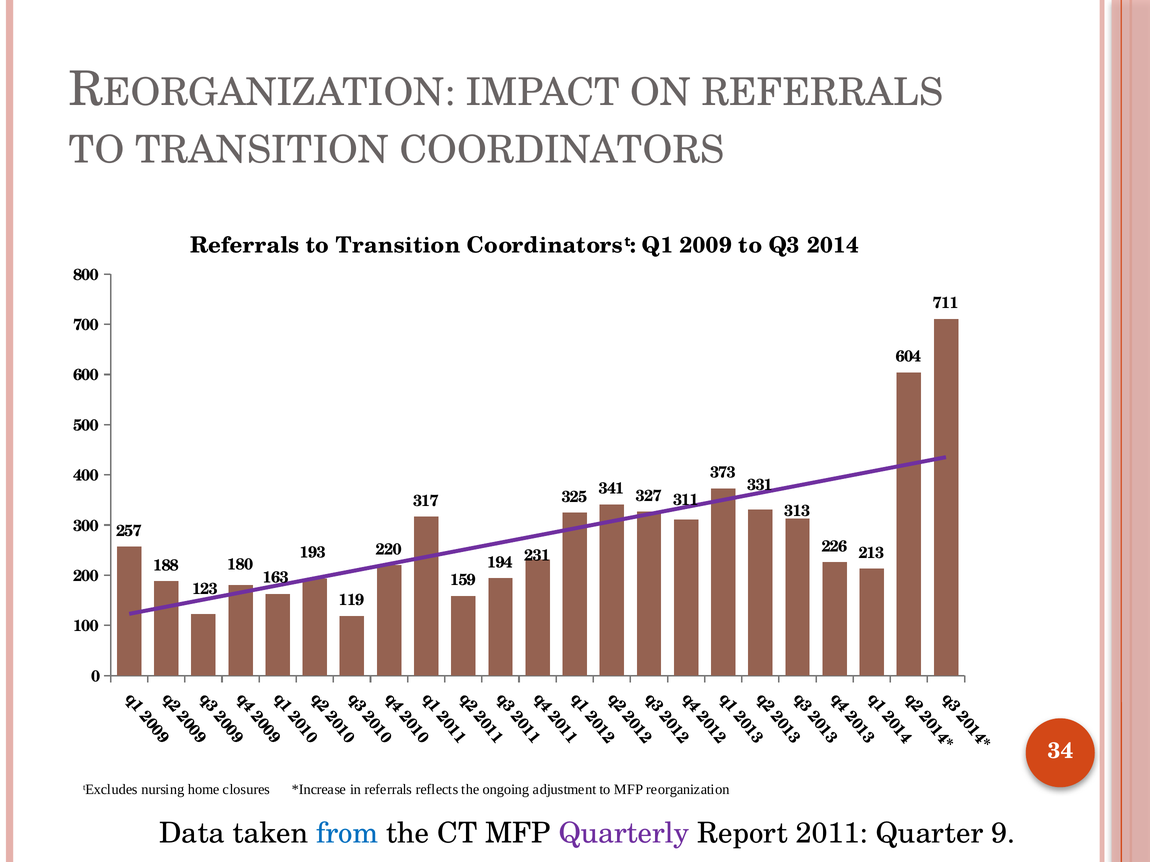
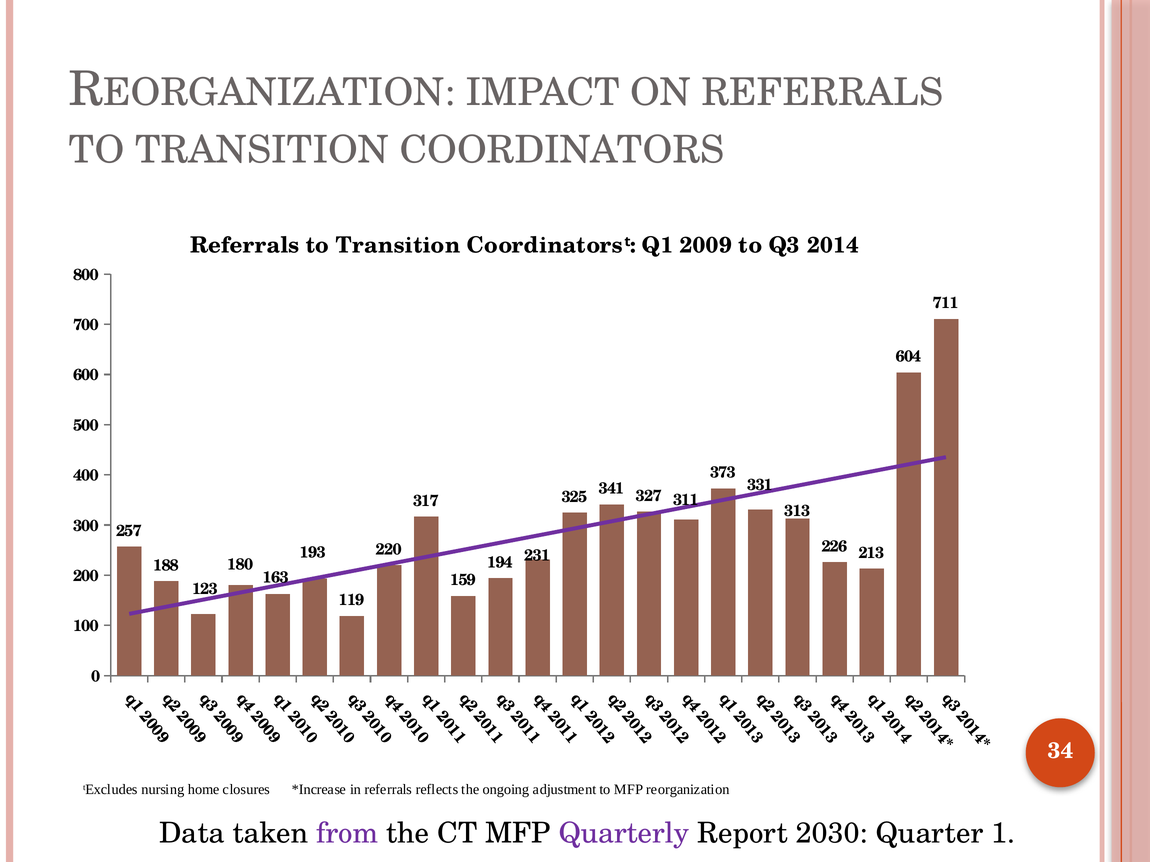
from colour: blue -> purple
2011: 2011 -> 2030
9: 9 -> 1
